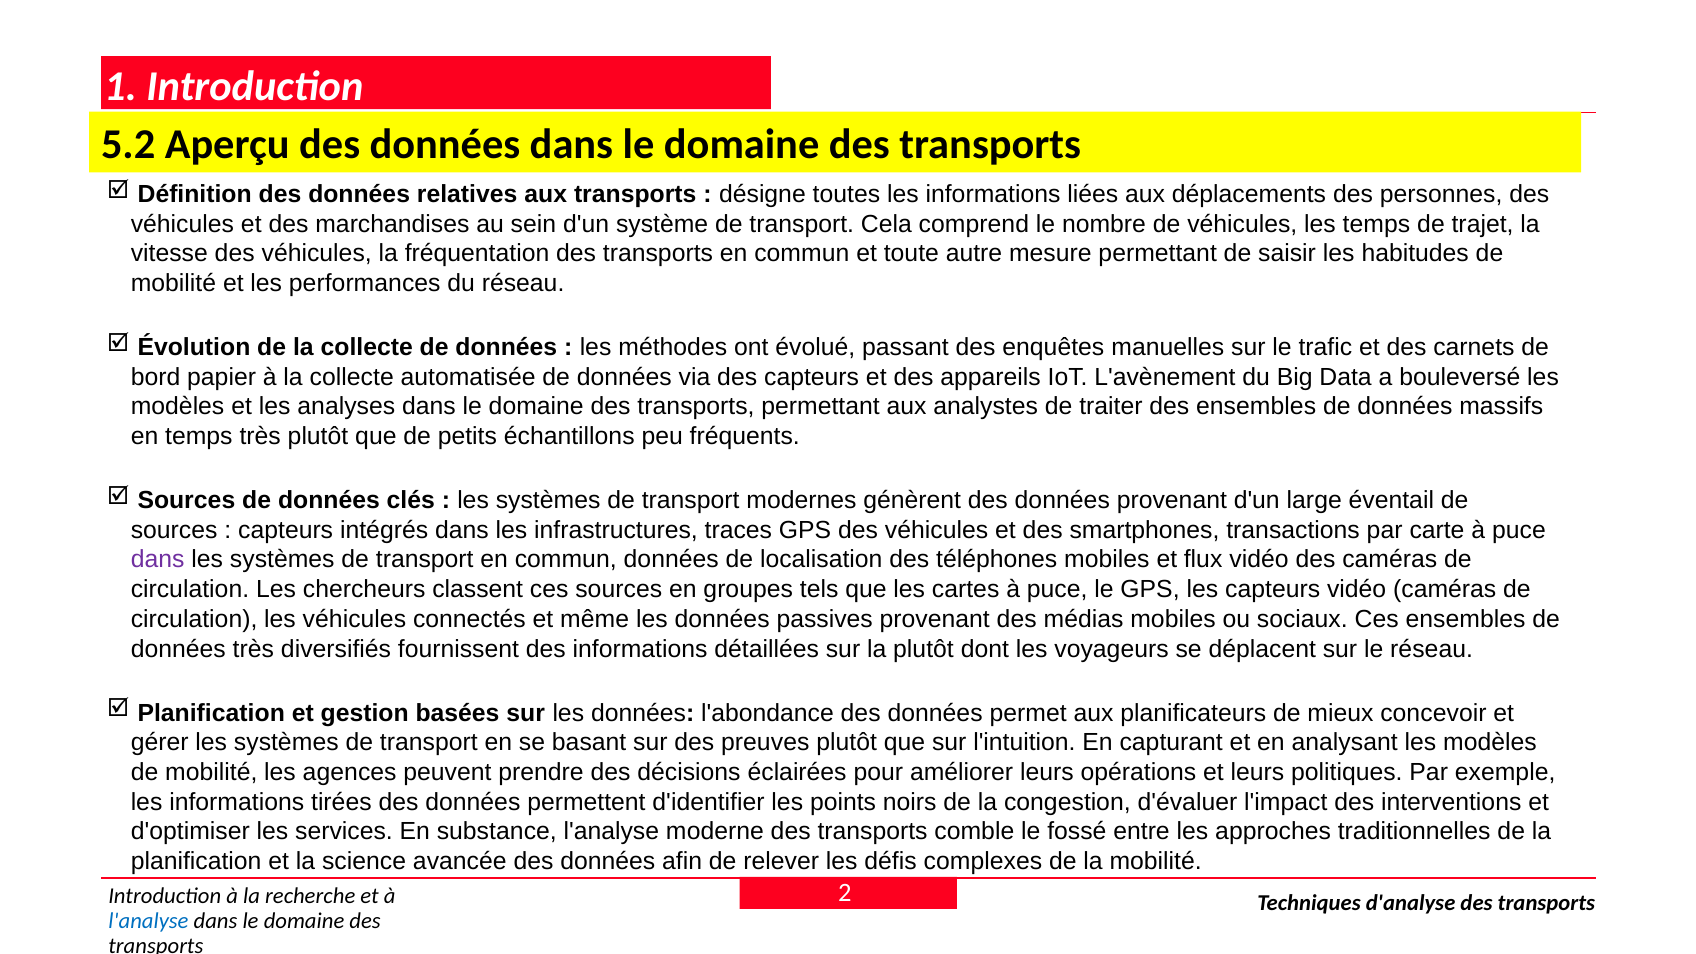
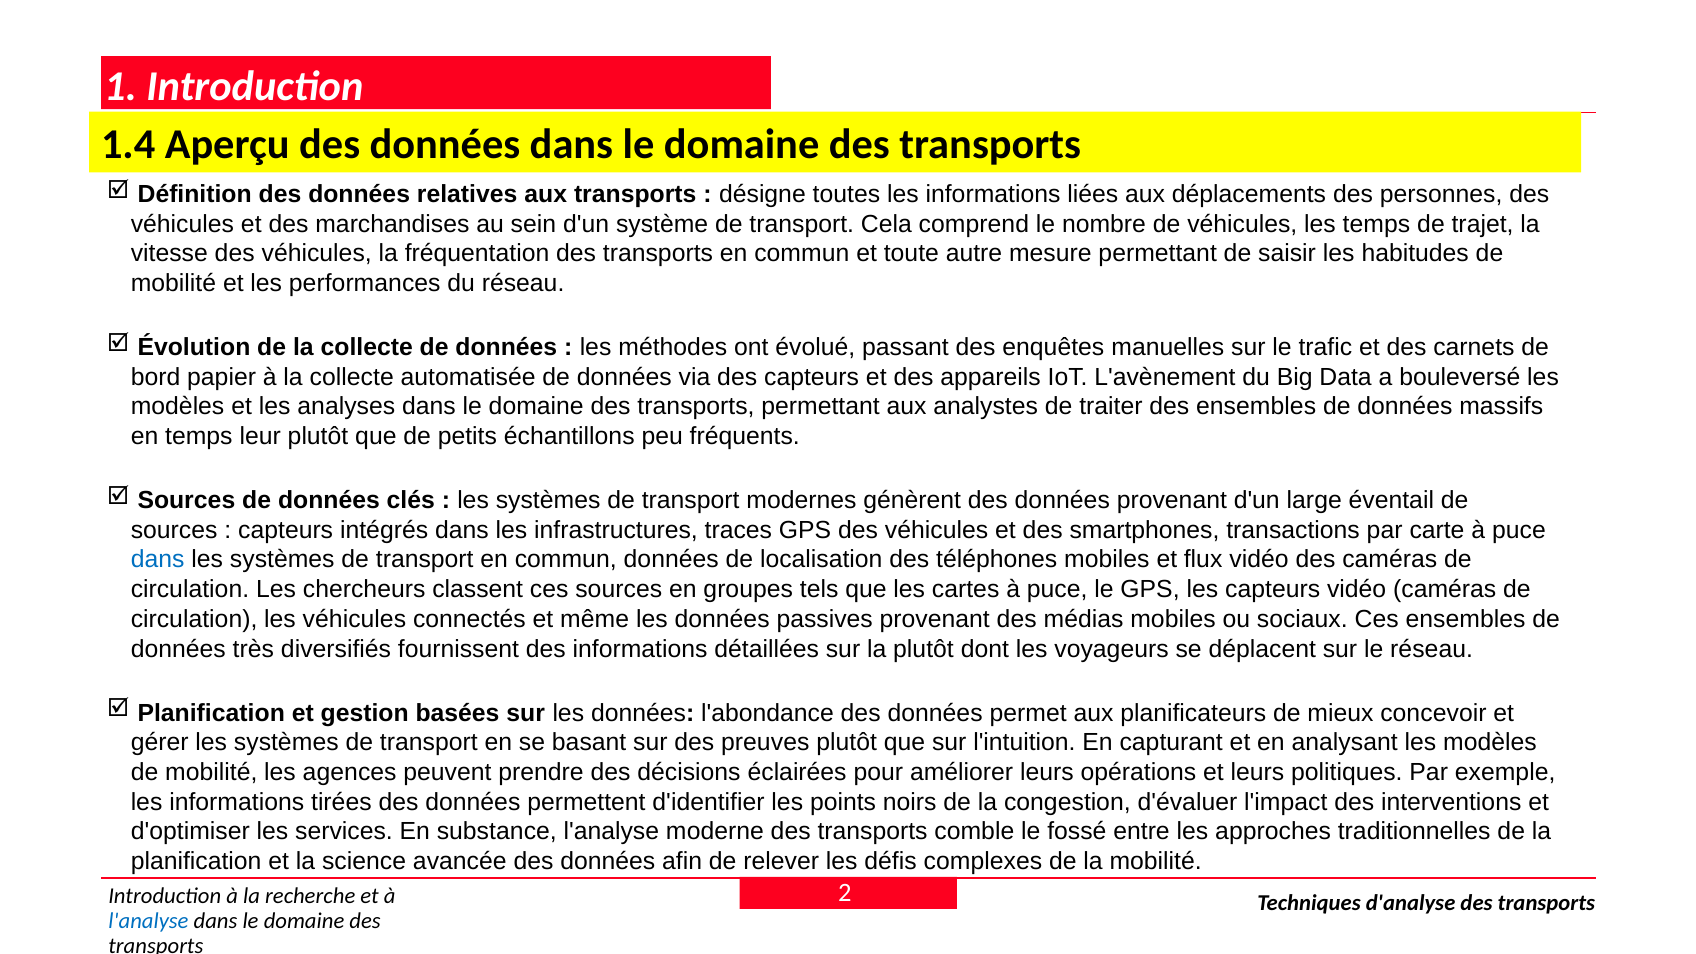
5.2: 5.2 -> 1.4
temps très: très -> leur
dans at (158, 560) colour: purple -> blue
